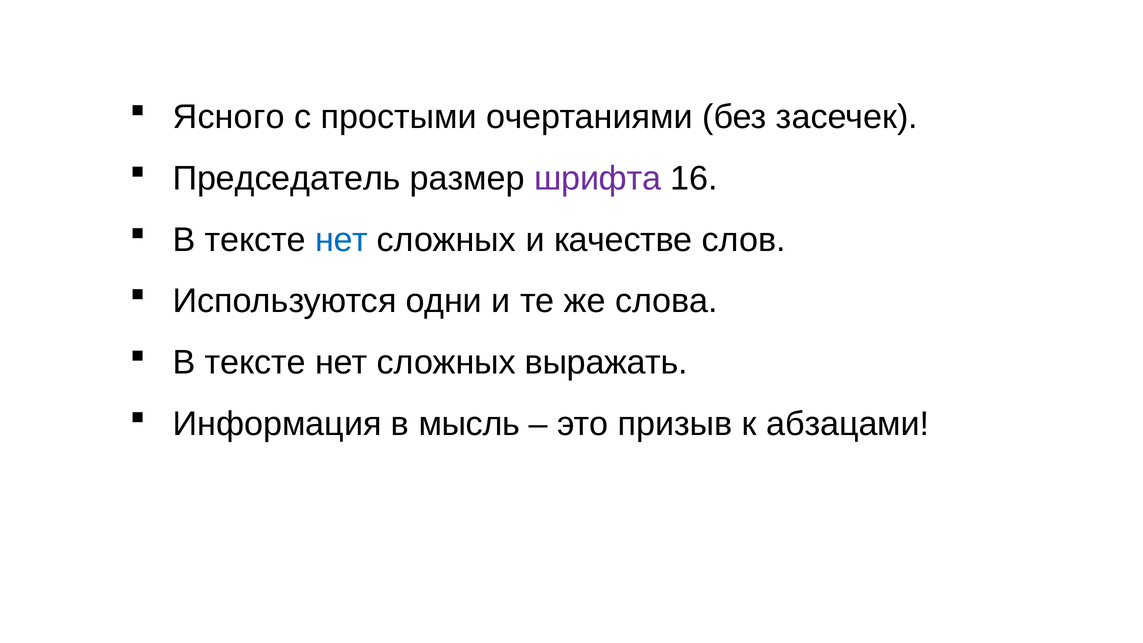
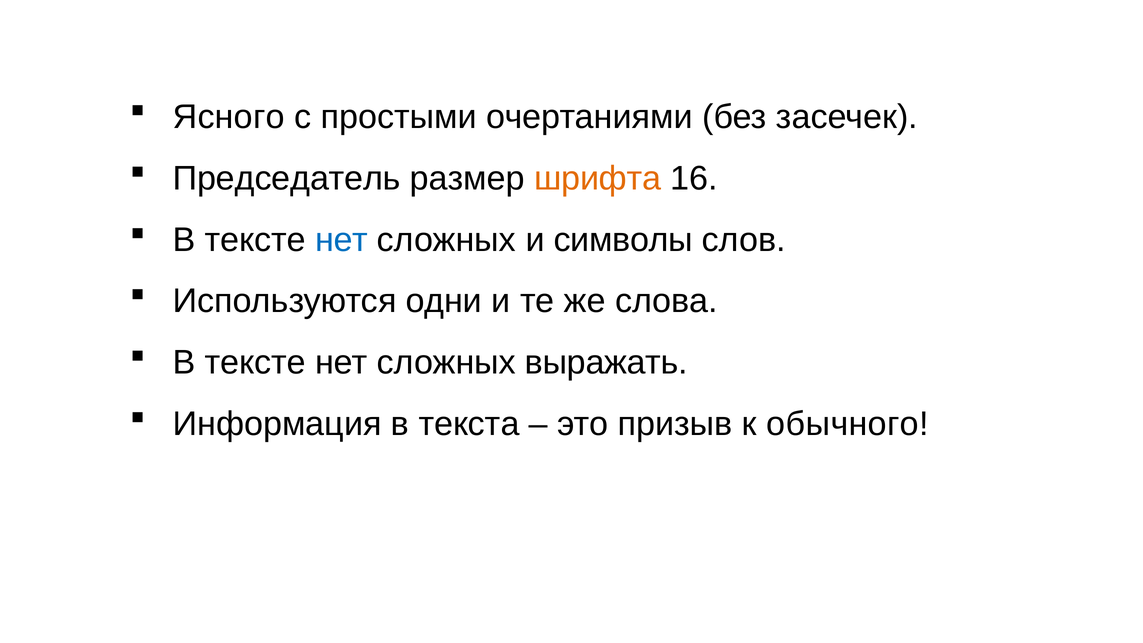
шрифта colour: purple -> orange
качестве: качестве -> символы
мысль: мысль -> текста
абзацами: абзацами -> обычного
